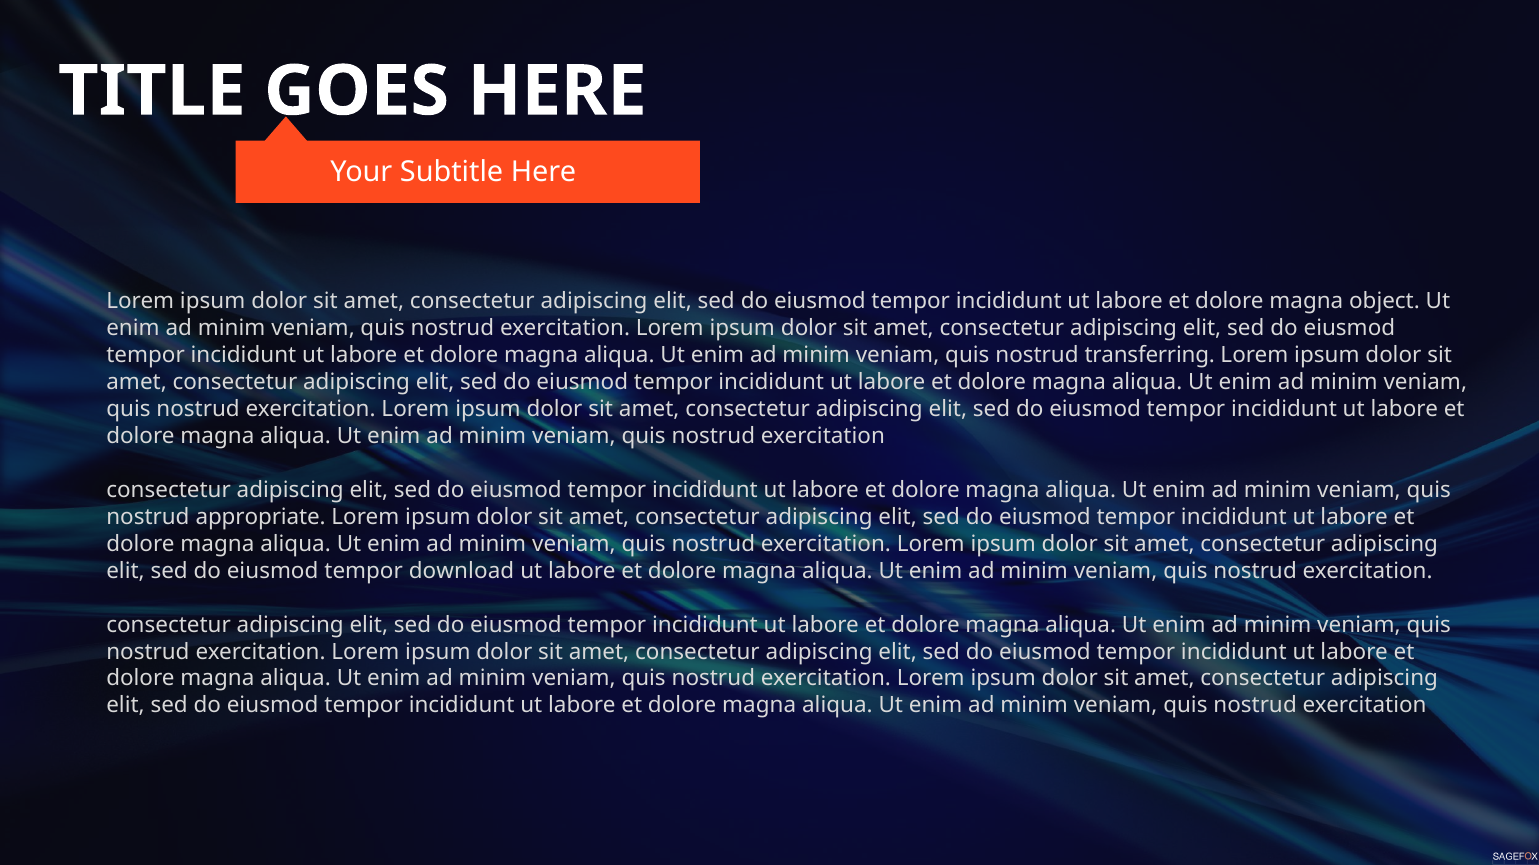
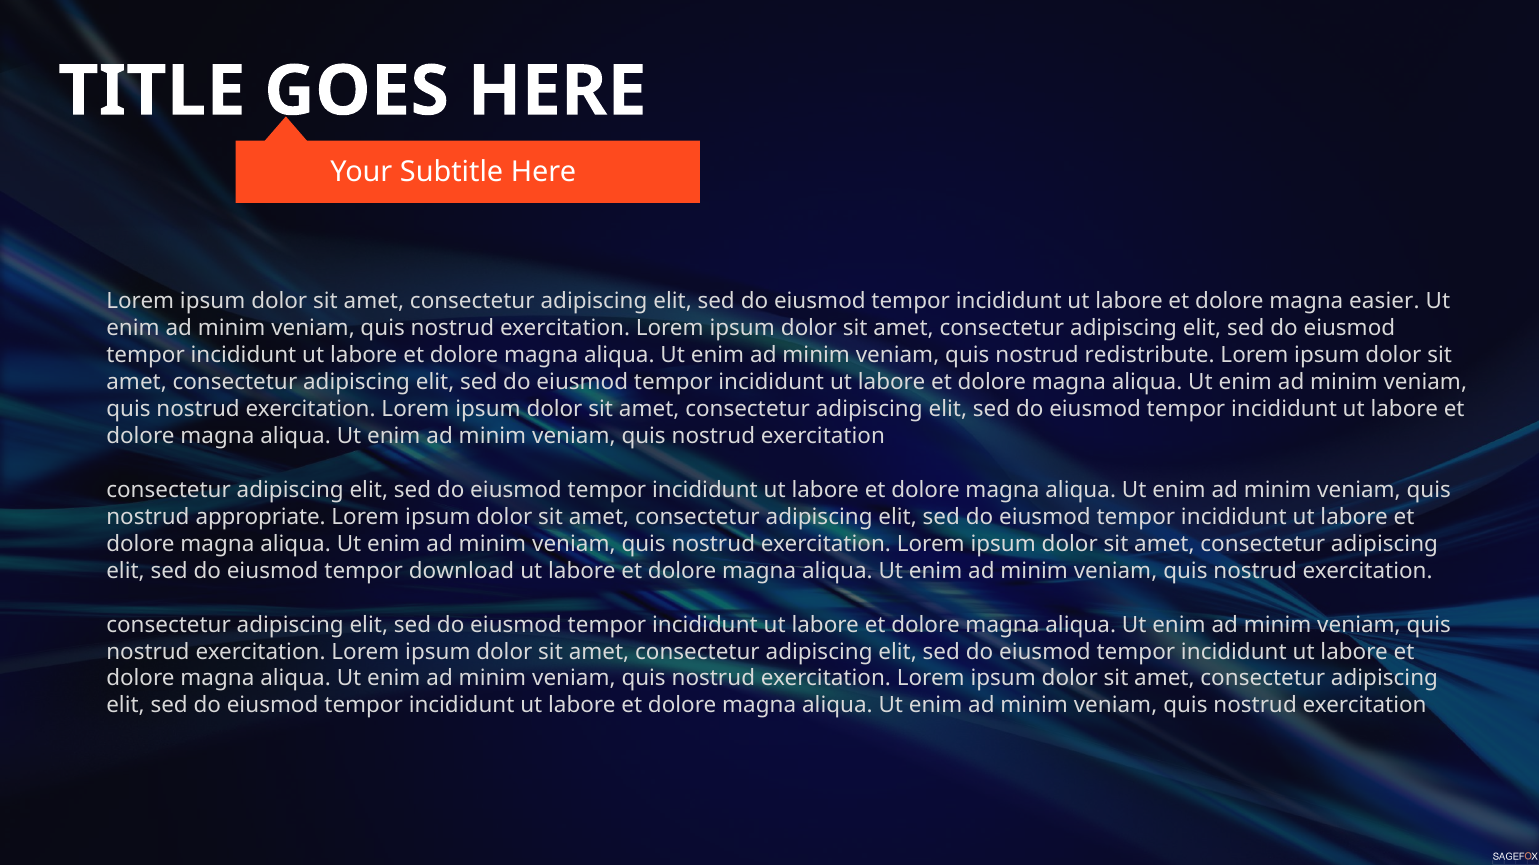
object: object -> easier
transferring: transferring -> redistribute
